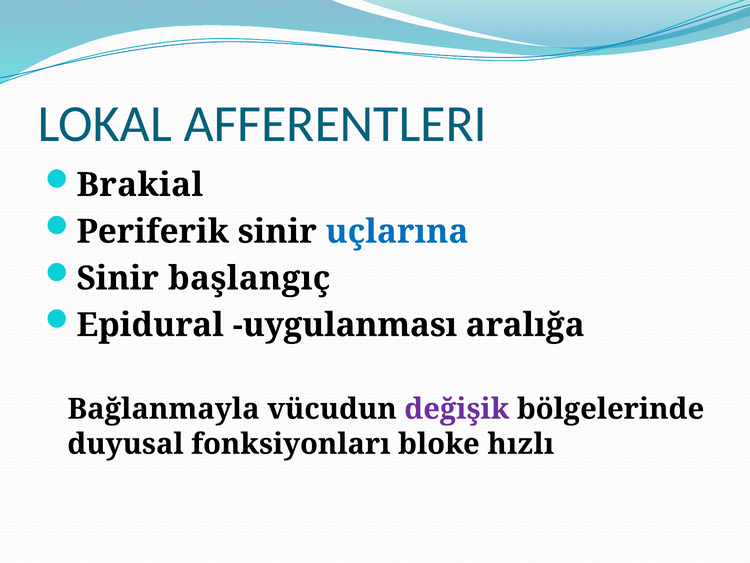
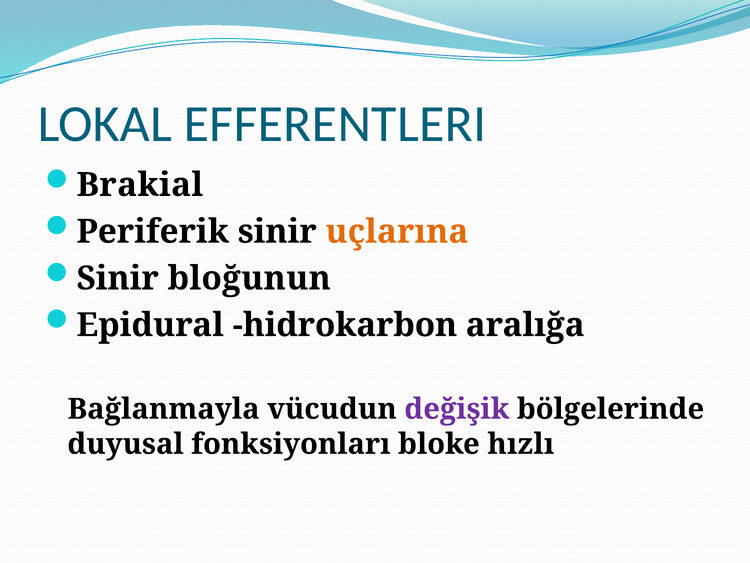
AFFERENTLERI: AFFERENTLERI -> EFFERENTLERI
uçlarına colour: blue -> orange
başlangıç: başlangıç -> bloğunun
uygulanması: uygulanması -> hidrokarbon
